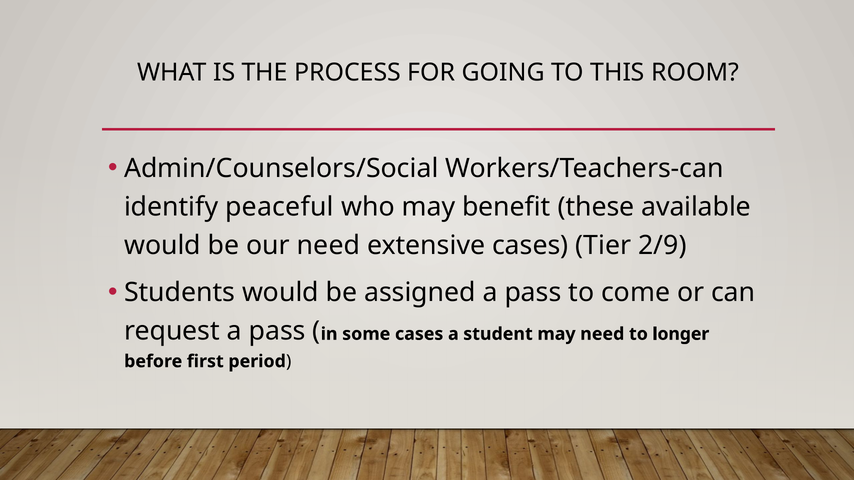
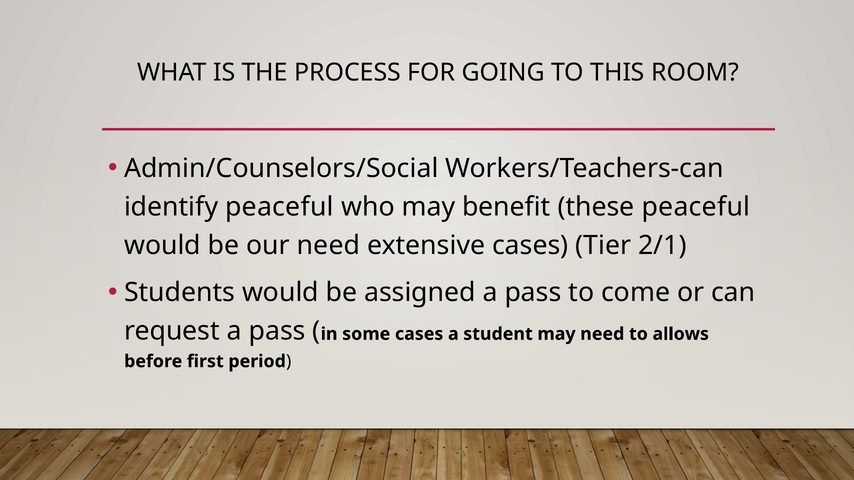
these available: available -> peaceful
2/9: 2/9 -> 2/1
longer: longer -> allows
